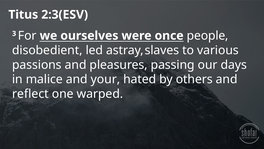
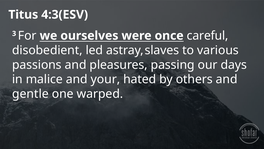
2:3(ESV: 2:3(ESV -> 4:3(ESV
people: people -> careful
reflect: reflect -> gentle
